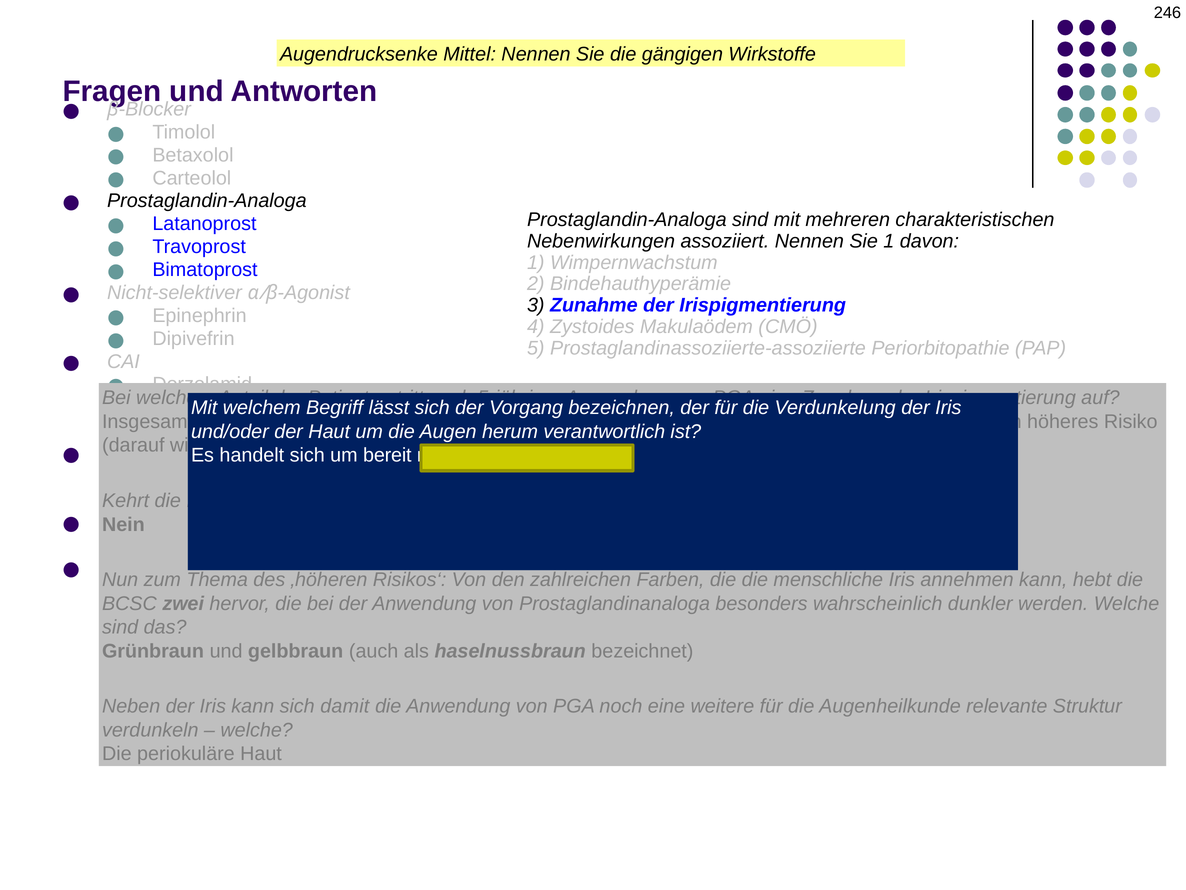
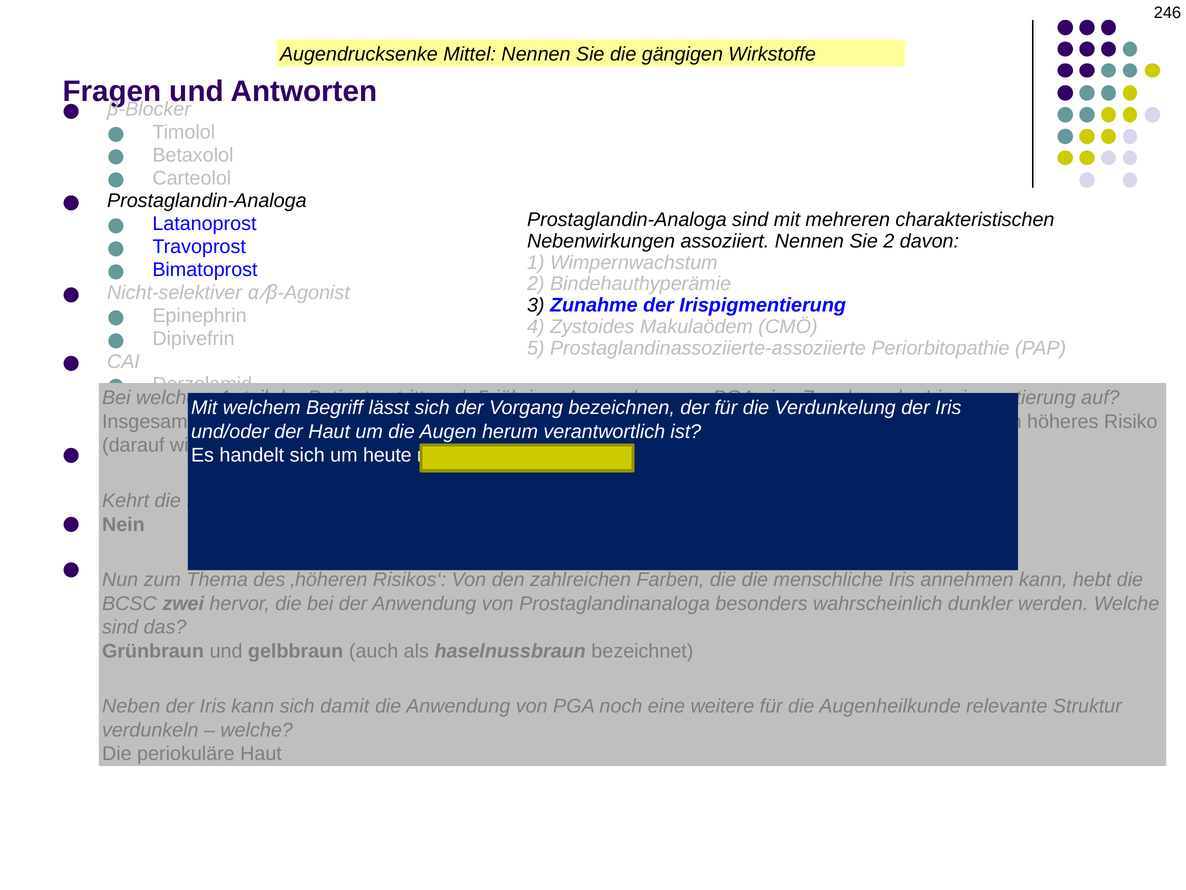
Sie 1: 1 -> 2
bereit: bereit -> heute
